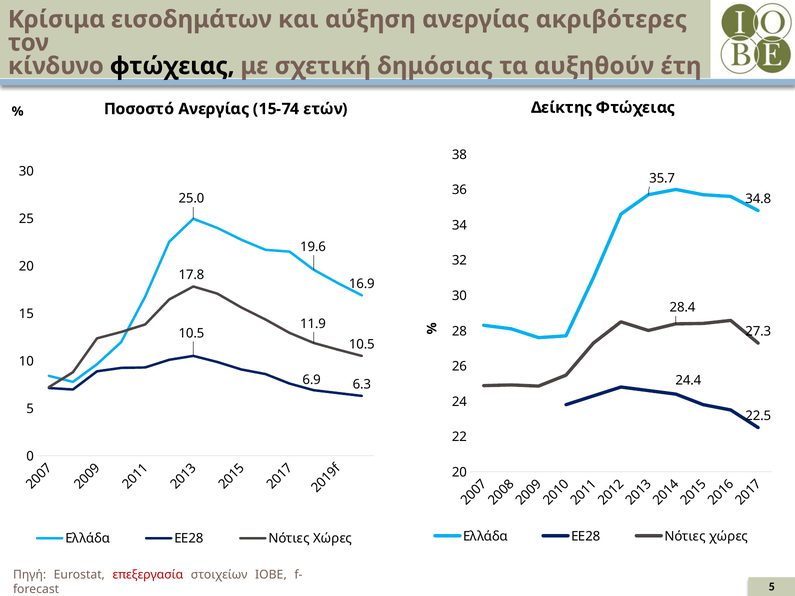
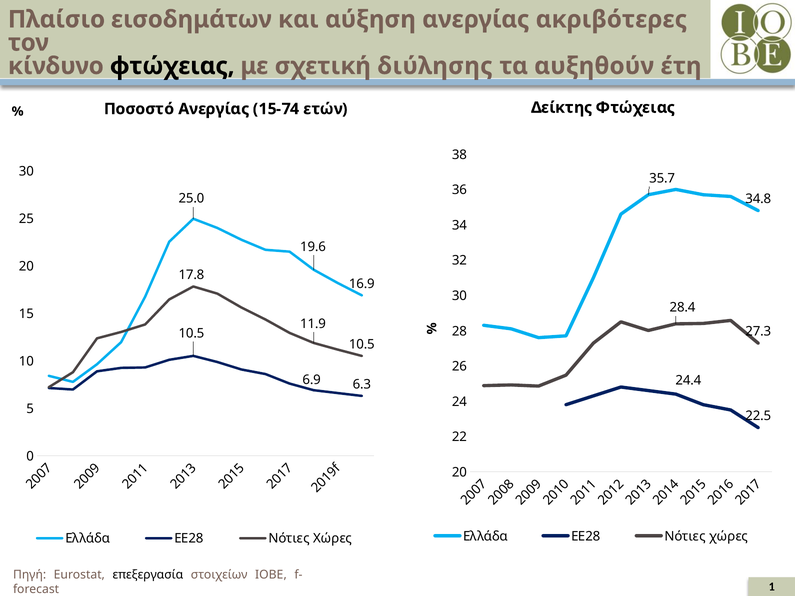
Κρίσιμα: Κρίσιμα -> Πλαίσιο
δημόσιας: δημόσιας -> διύλησης
επεξεργασία colour: red -> black
5 at (772, 587): 5 -> 1
